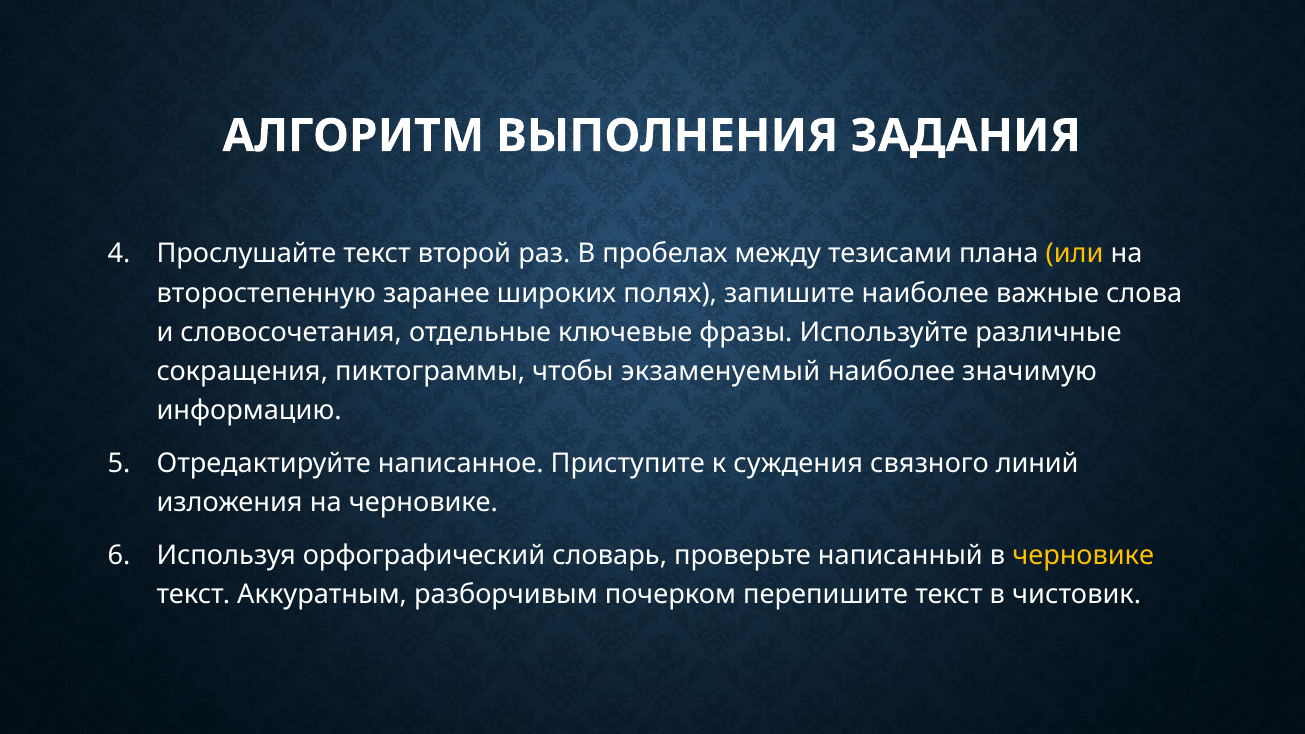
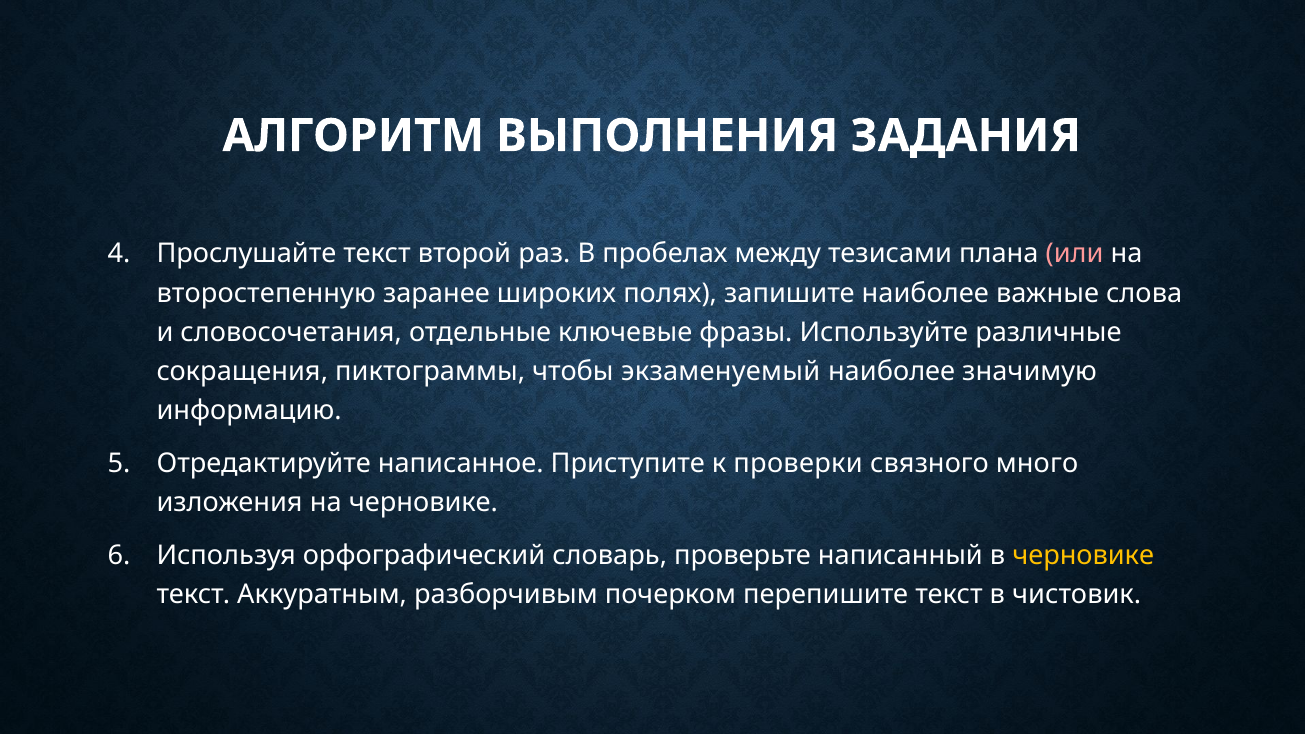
или colour: yellow -> pink
суждения: суждения -> проверки
линий: линий -> много
